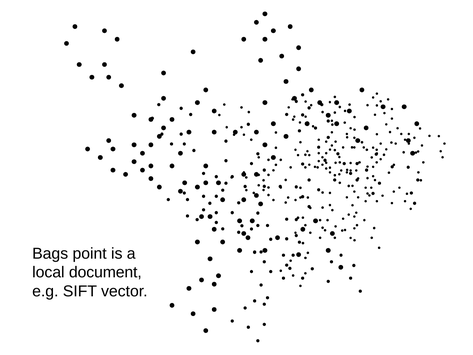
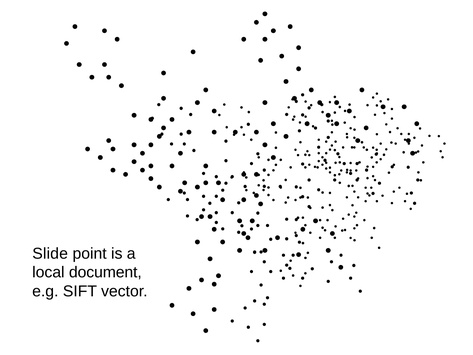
Bags: Bags -> Slide
